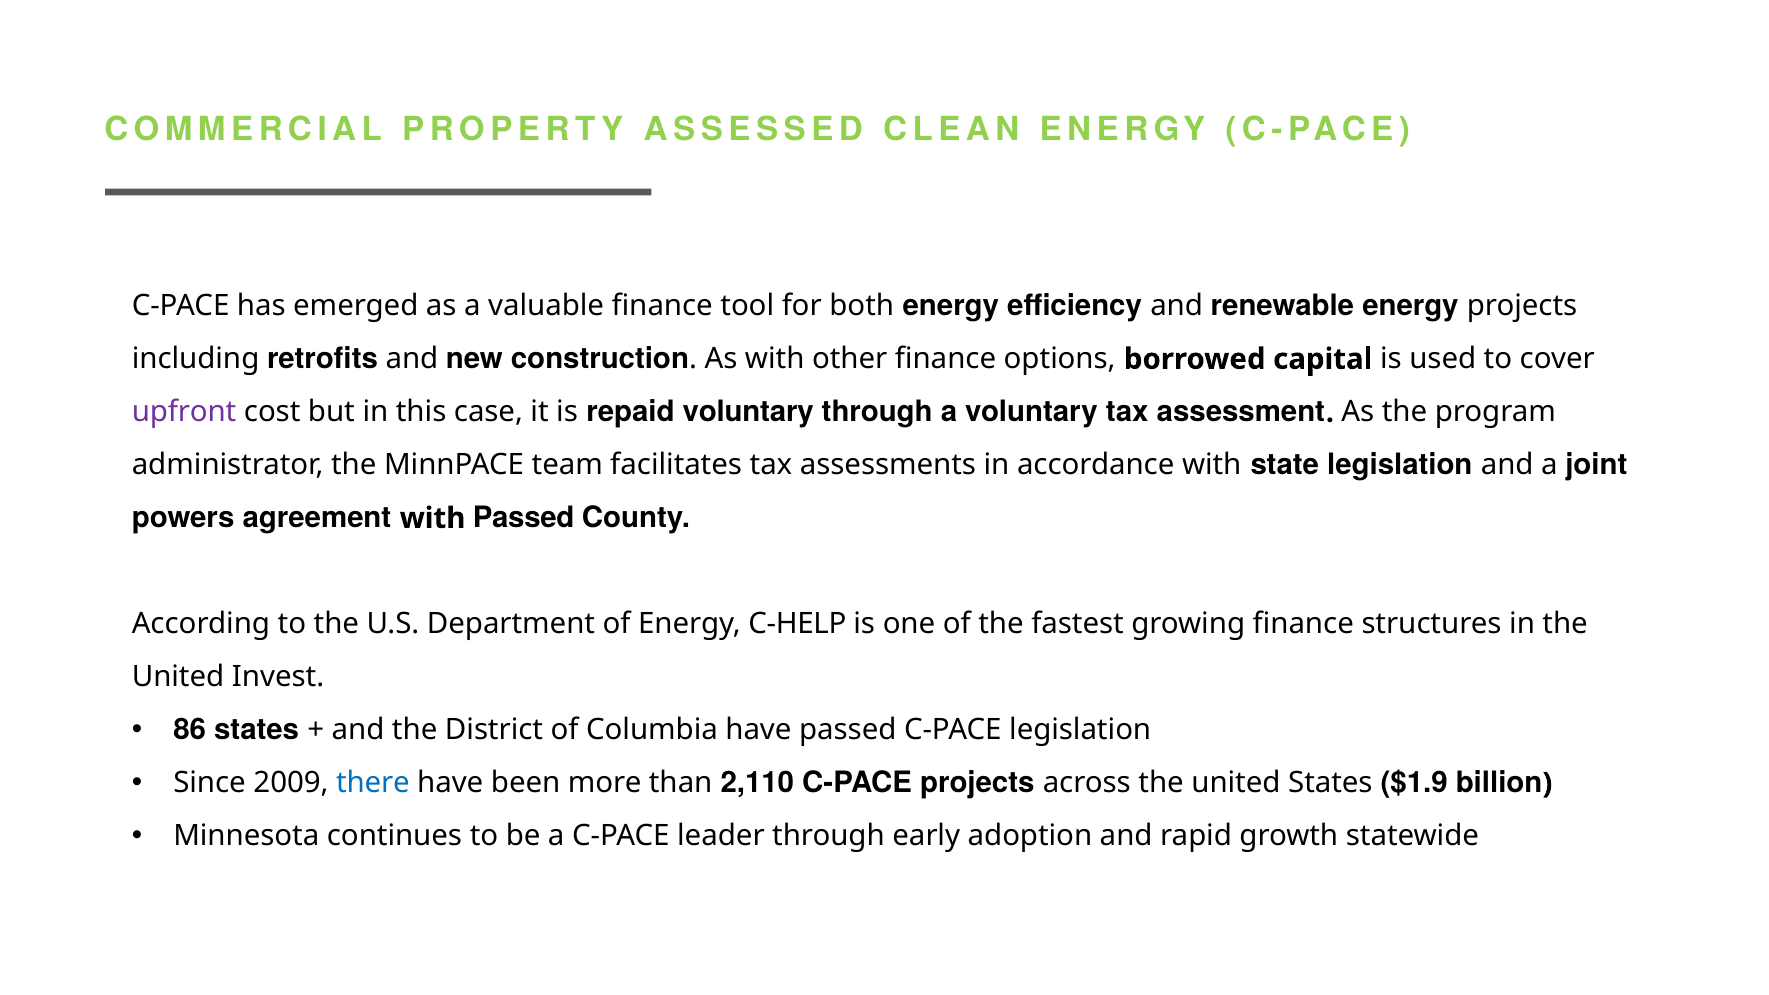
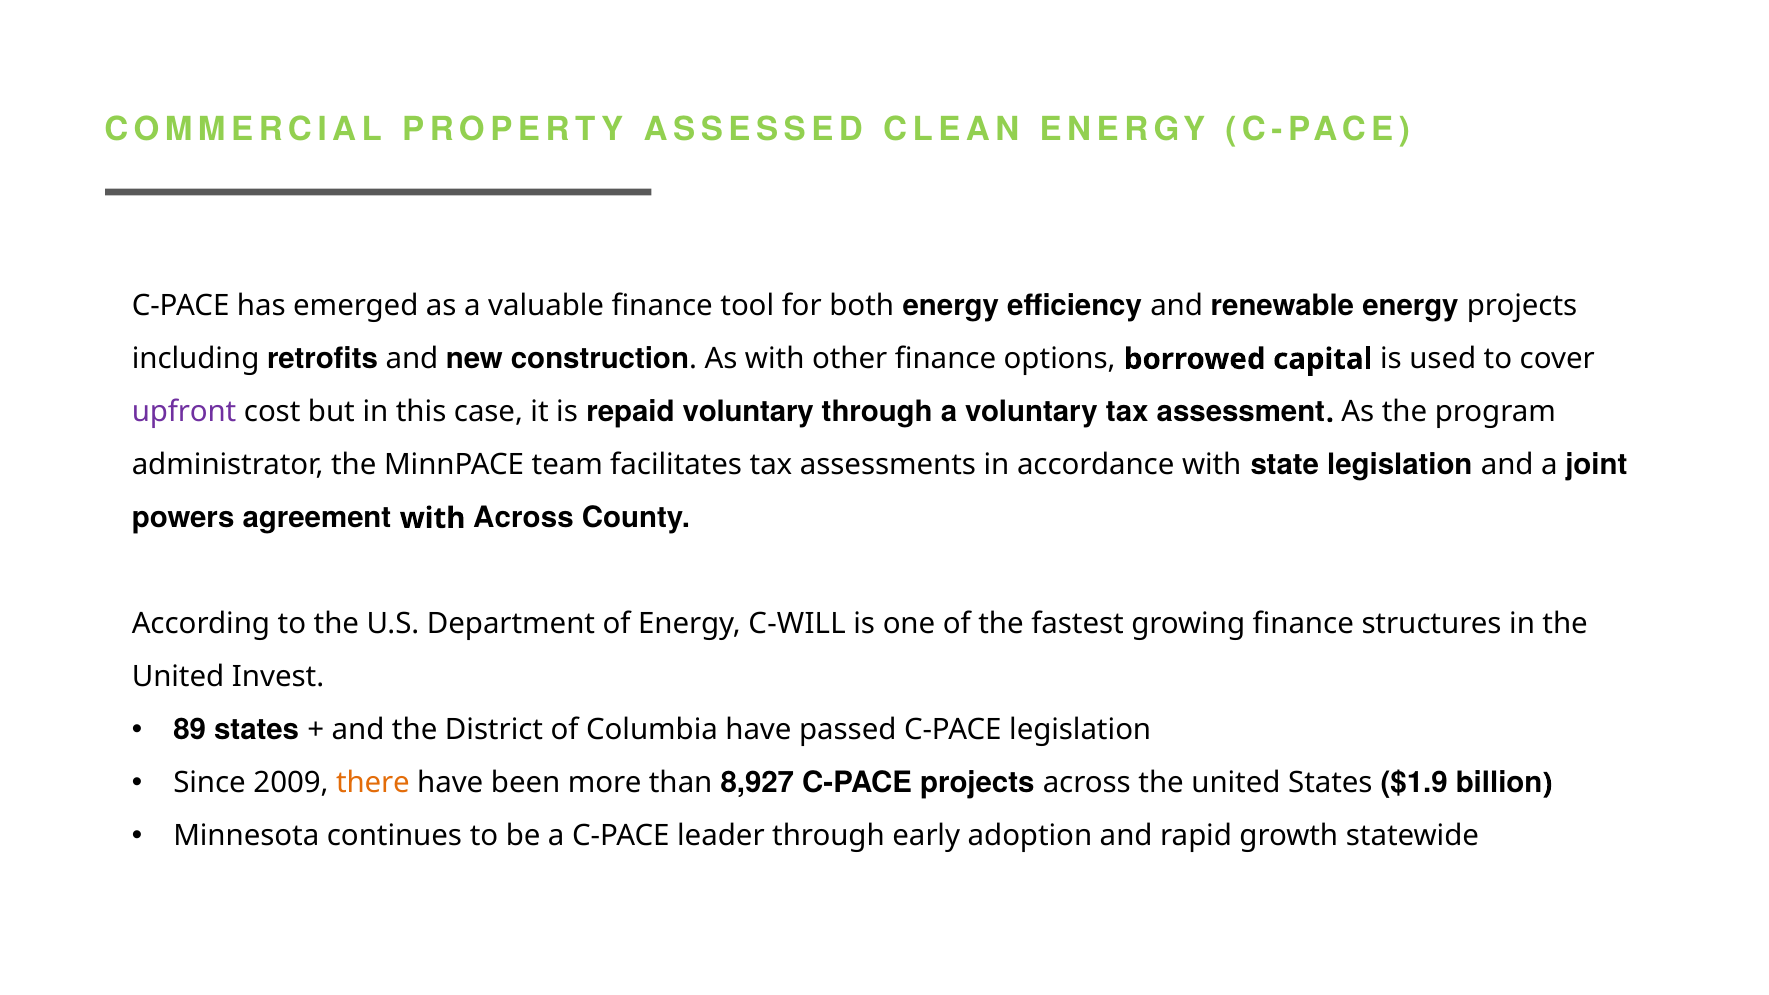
with Passed: Passed -> Across
C-HELP: C-HELP -> C-WILL
86: 86 -> 89
there colour: blue -> orange
2,110: 2,110 -> 8,927
